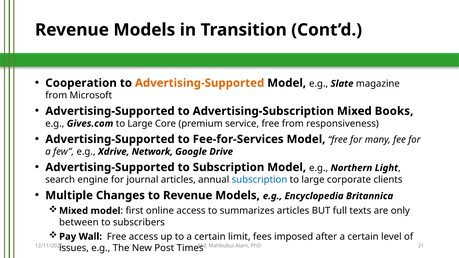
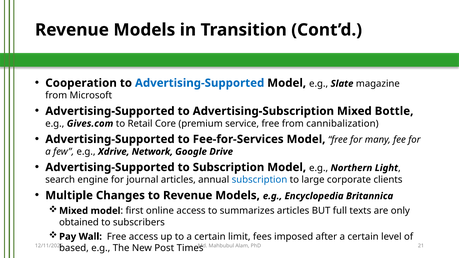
Advertising-Supported at (200, 83) colour: orange -> blue
Books: Books -> Bottle
Large at (140, 124): Large -> Retail
responsiveness: responsiveness -> cannibalization
between: between -> obtained
issues: issues -> based
